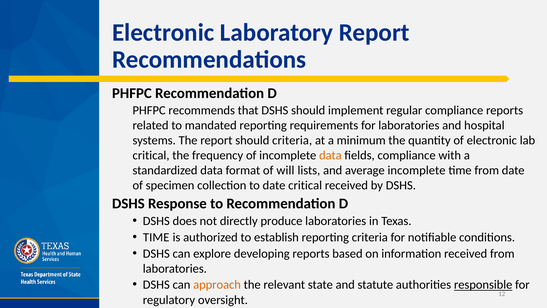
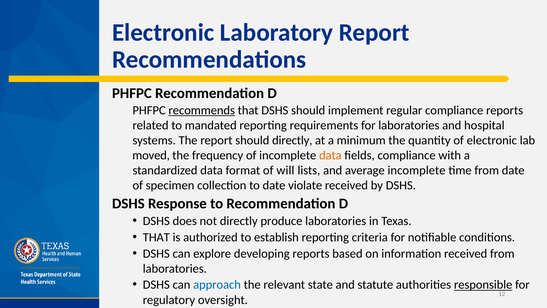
recommends underline: none -> present
should criteria: criteria -> directly
critical at (151, 155): critical -> moved
date critical: critical -> violate
TIME at (156, 237): TIME -> THAT
approach colour: orange -> blue
